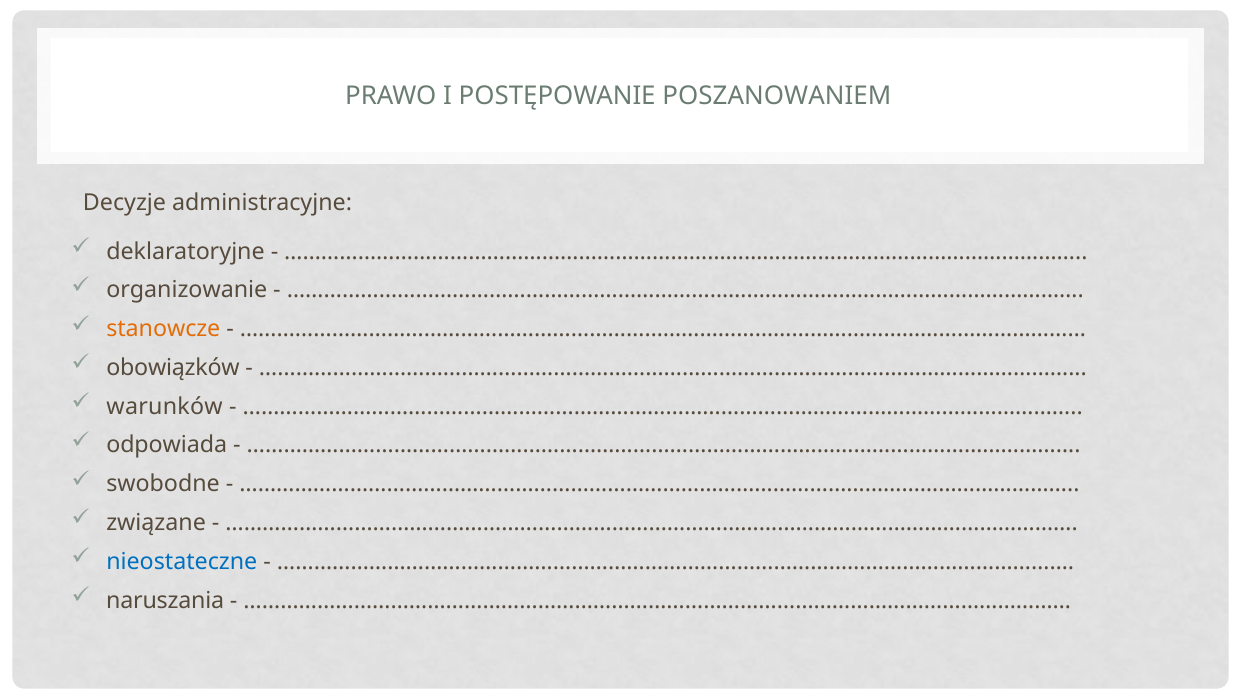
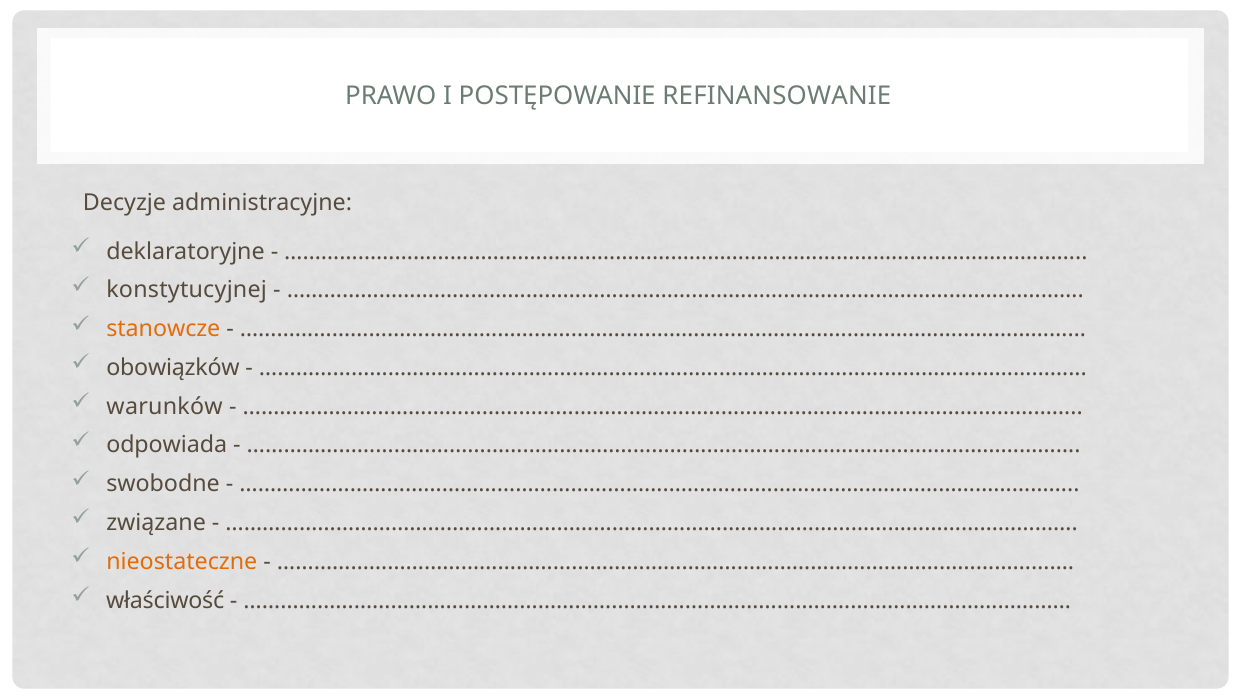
POSZANOWANIEM: POSZANOWANIEM -> REFINANSOWANIE
organizowanie: organizowanie -> konstytucyjnej
nieostateczne colour: blue -> orange
naruszania: naruszania -> właściwość
